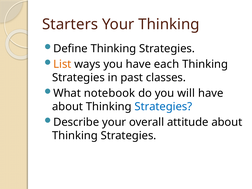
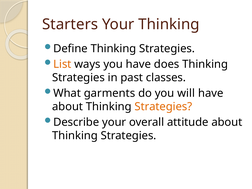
each: each -> does
notebook: notebook -> garments
Strategies at (163, 107) colour: blue -> orange
